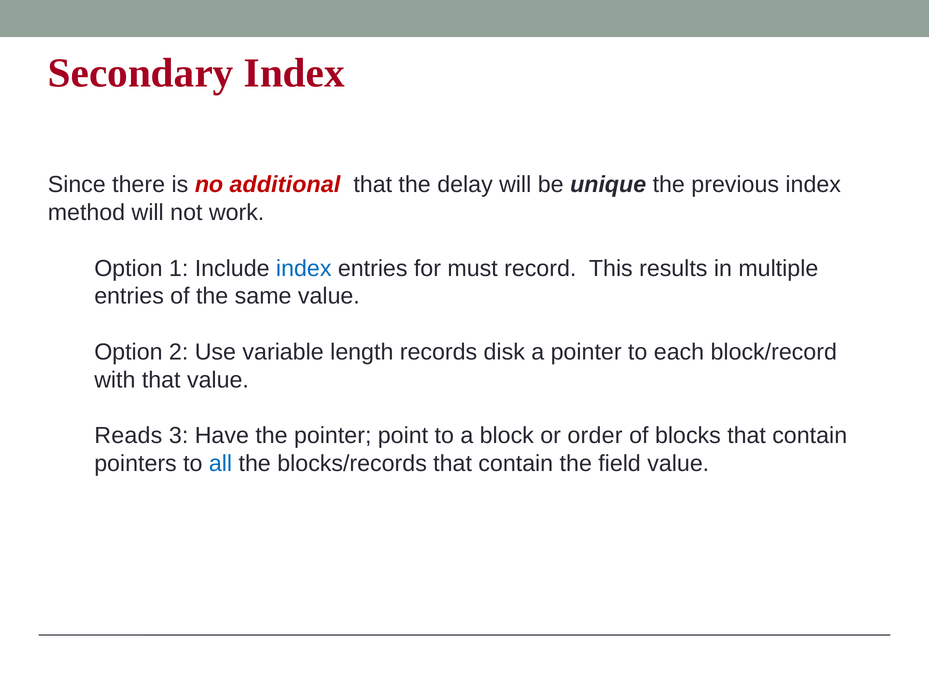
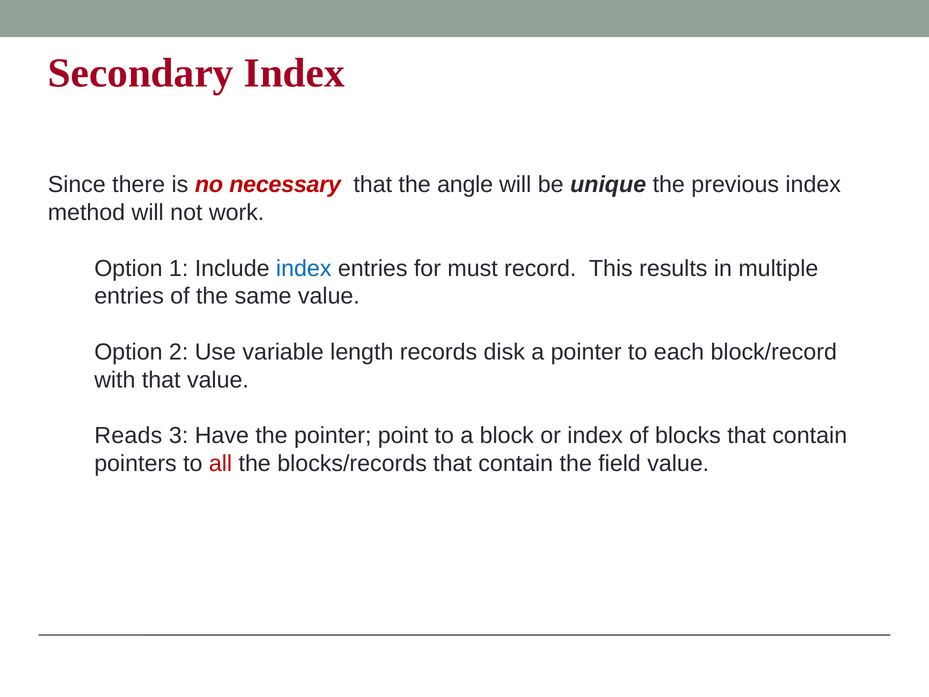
additional: additional -> necessary
delay: delay -> angle
or order: order -> index
all colour: blue -> red
